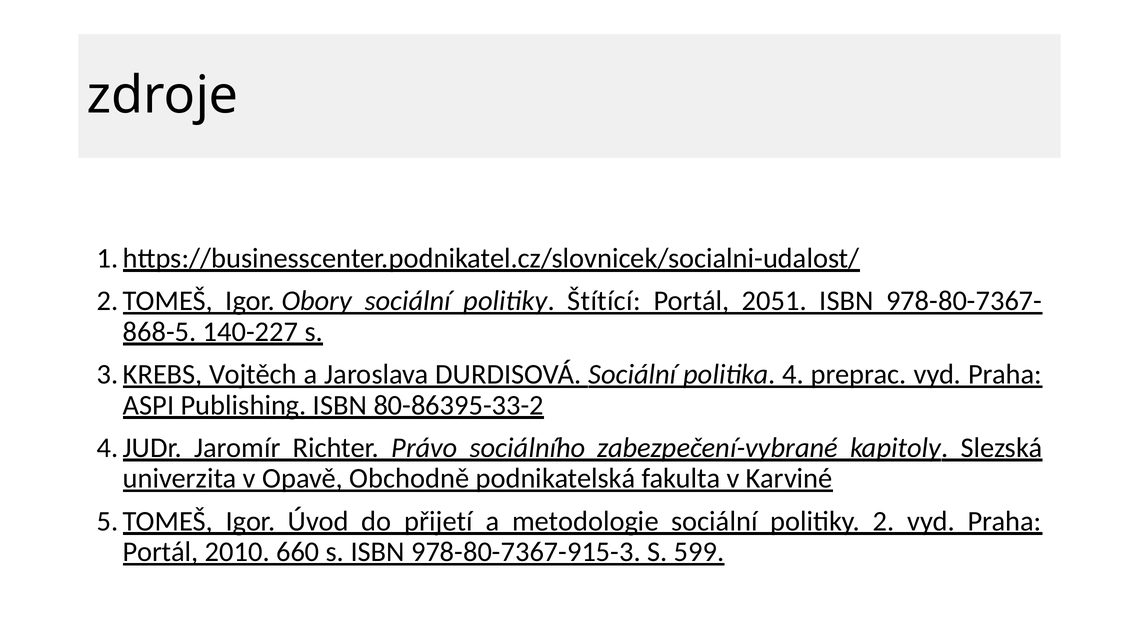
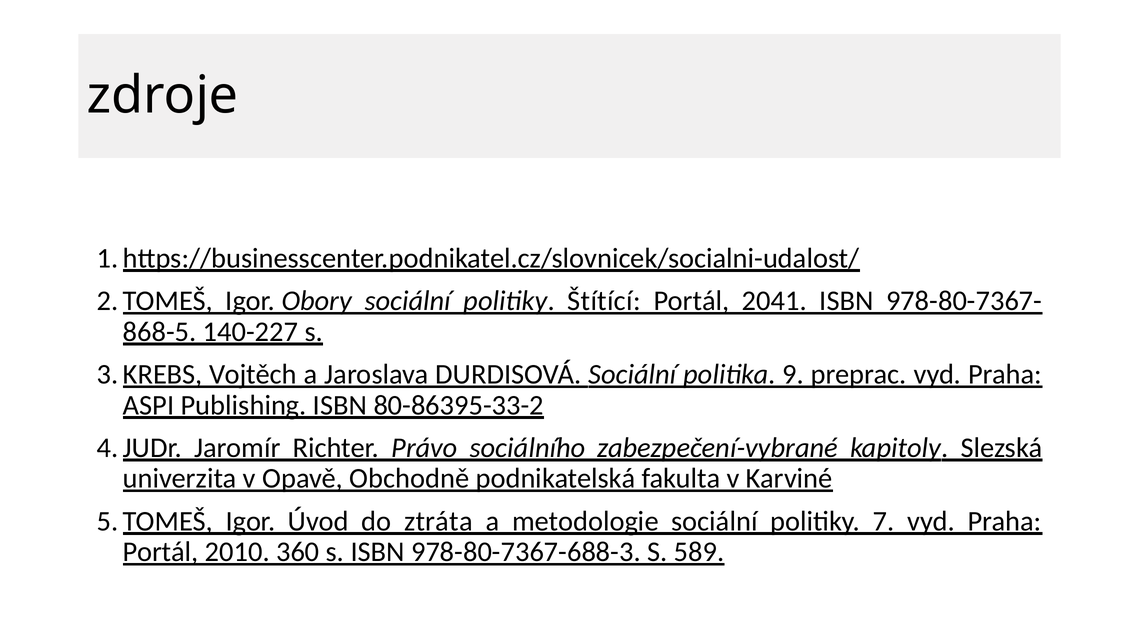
2051: 2051 -> 2041
4: 4 -> 9
přijetí: přijetí -> ztráta
2: 2 -> 7
660: 660 -> 360
978-80-7367-915-3: 978-80-7367-915-3 -> 978-80-7367-688-3
599: 599 -> 589
